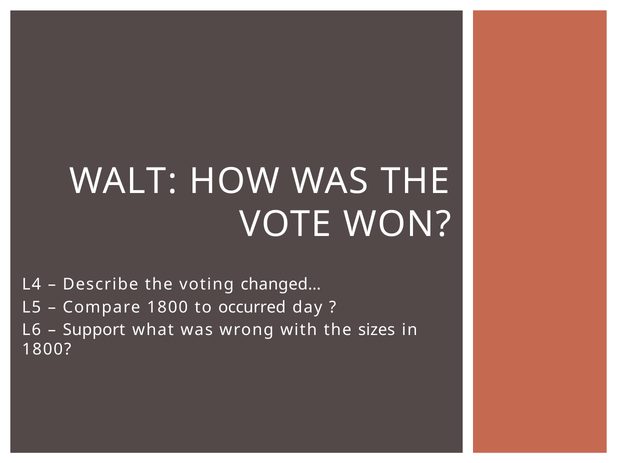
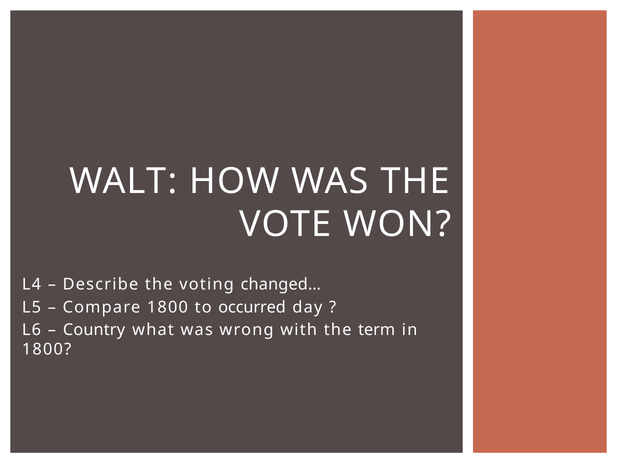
Support: Support -> Country
sizes: sizes -> term
